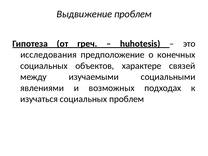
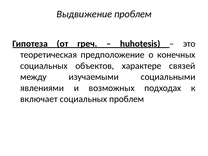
исследования: исследования -> теоретическая
изучаться: изучаться -> включает
